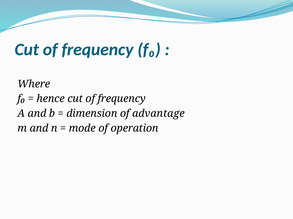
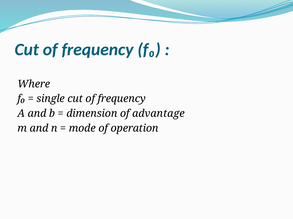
hence: hence -> single
